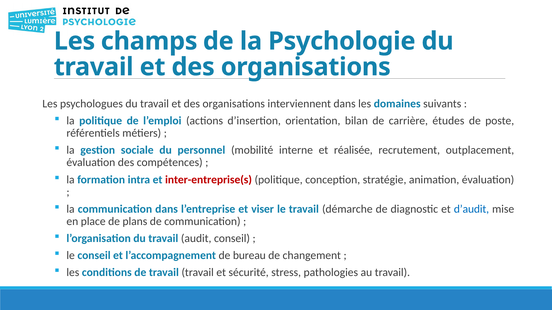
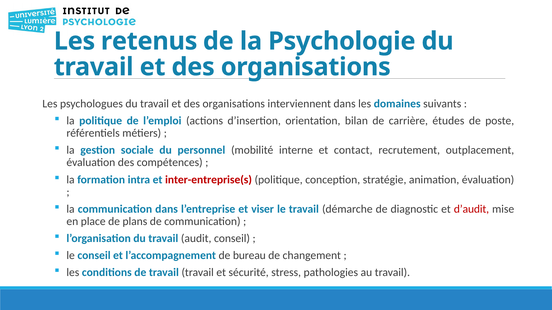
champs: champs -> retenus
réalisée: réalisée -> contact
d’audit colour: blue -> red
